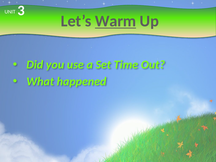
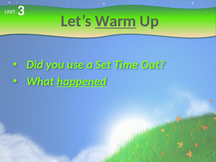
happened underline: none -> present
